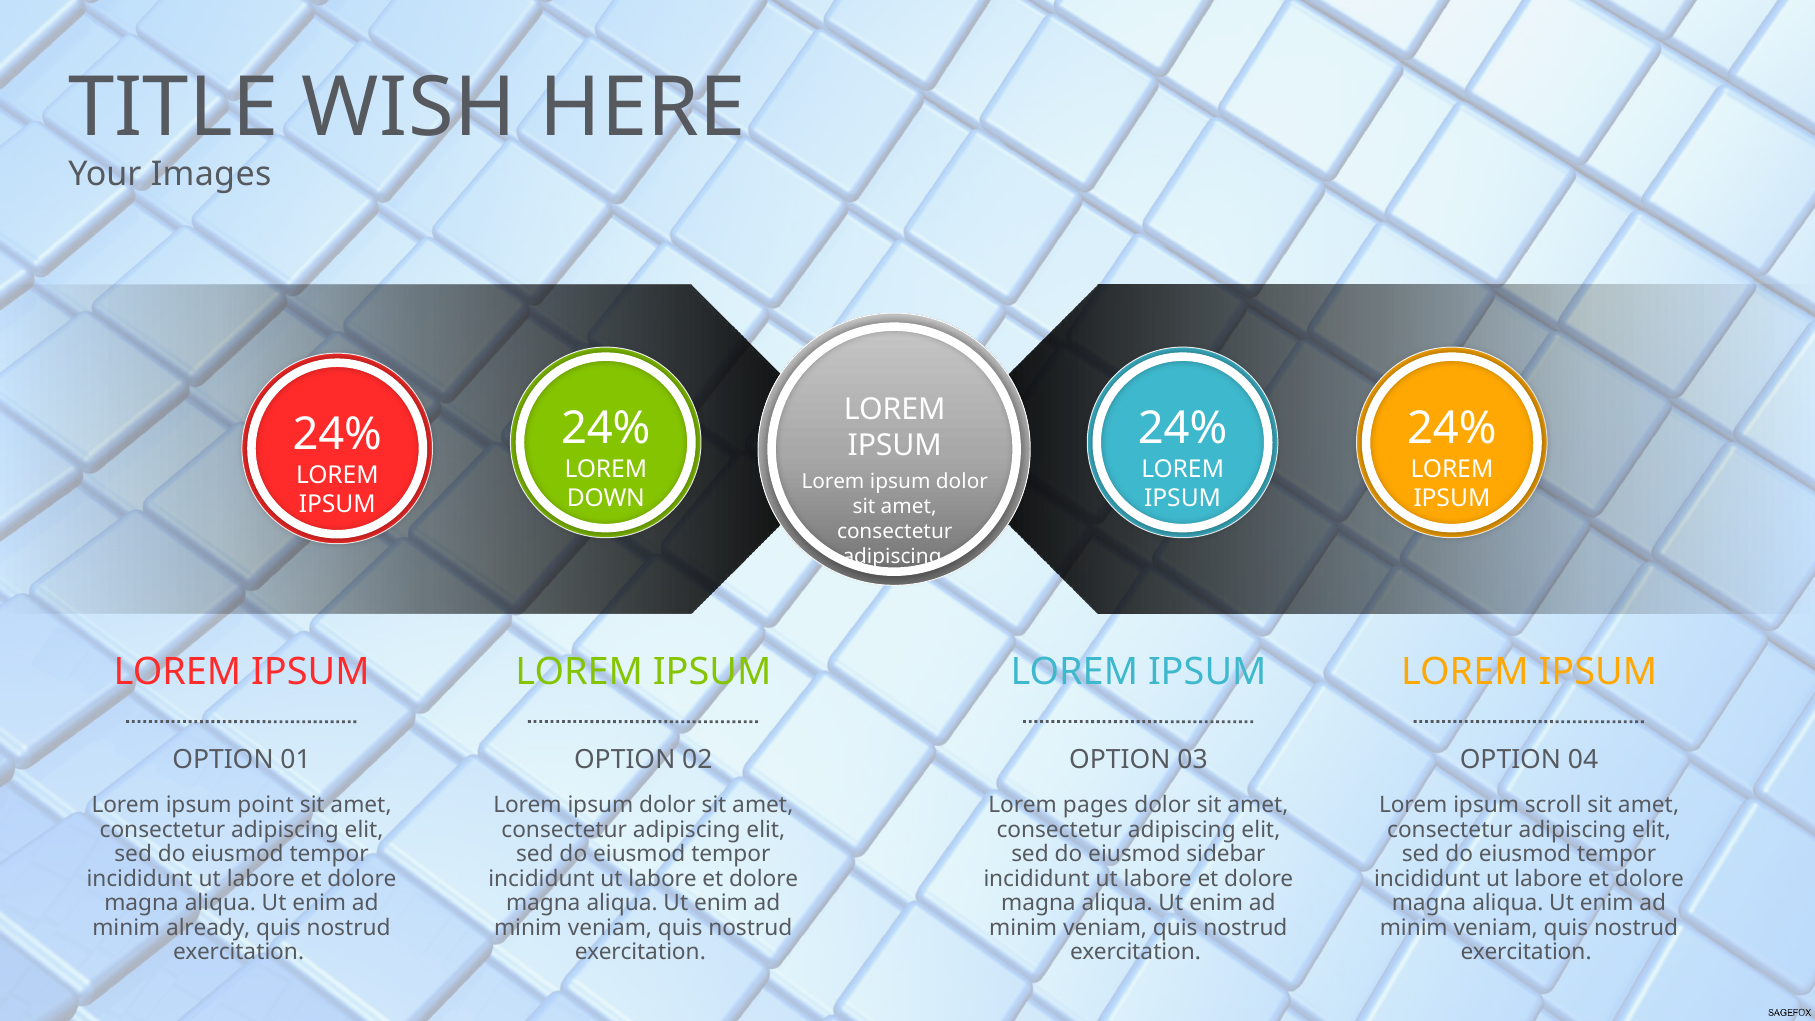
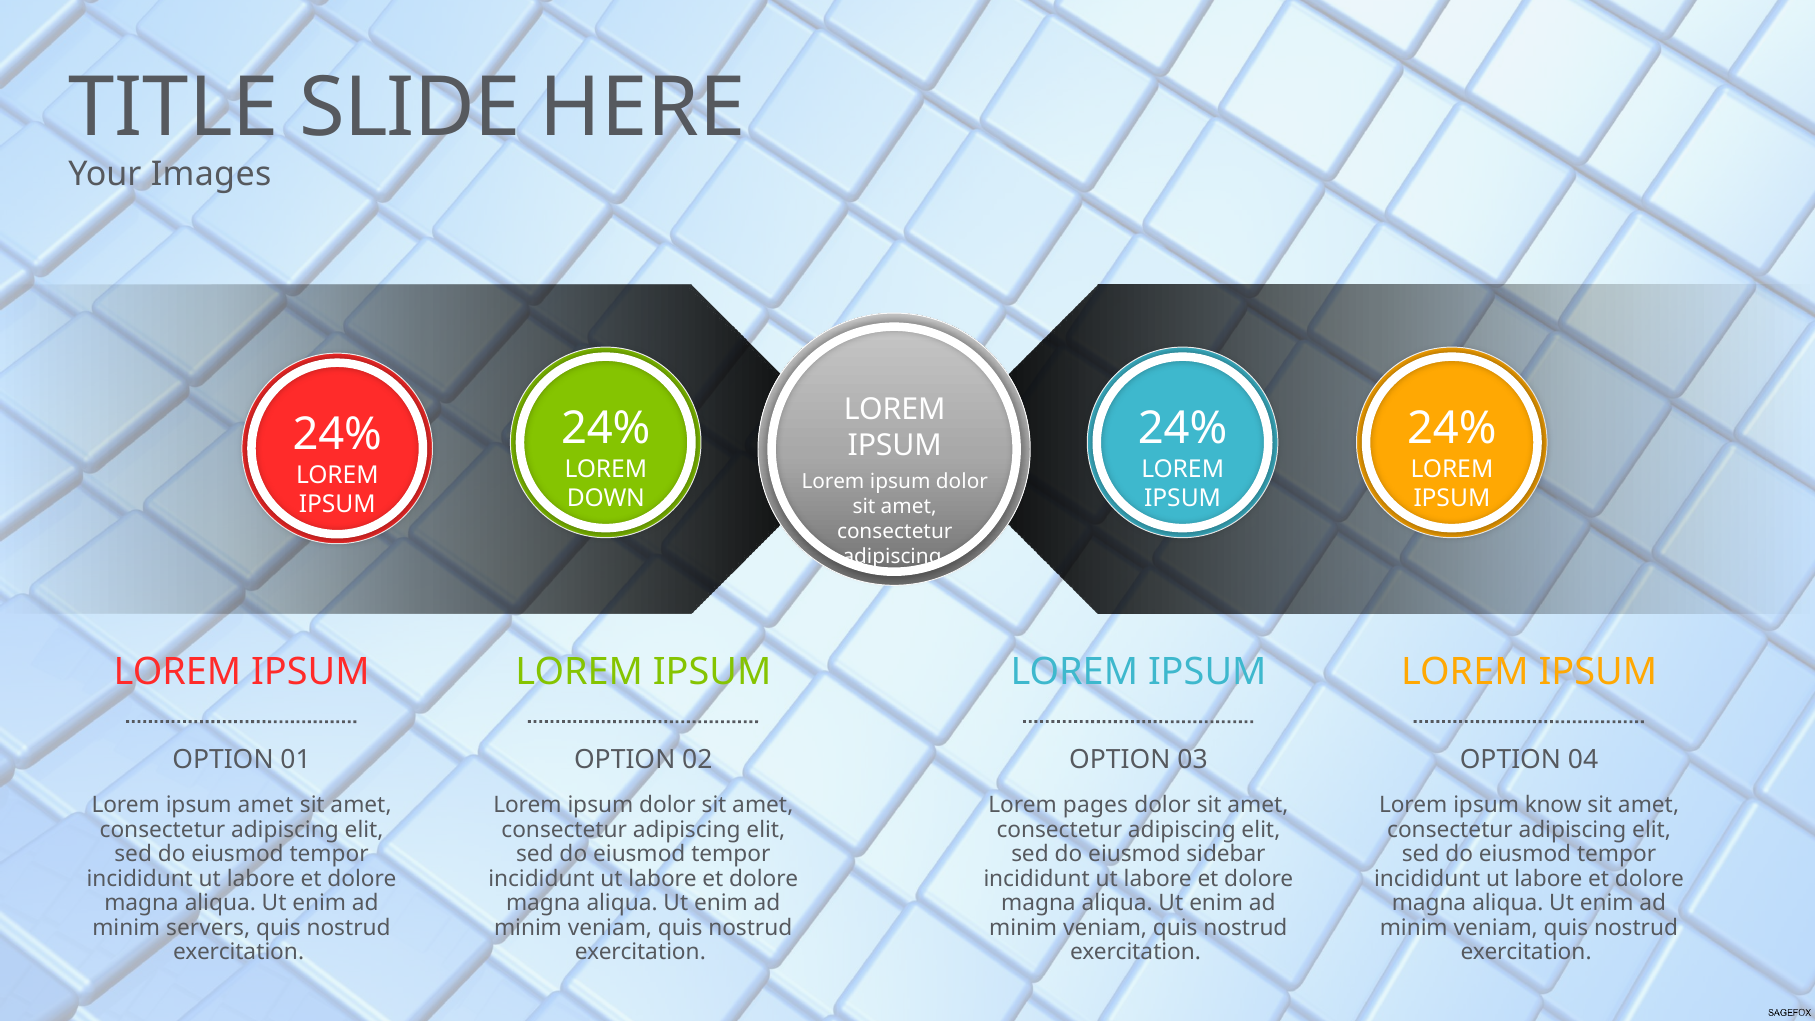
WISH: WISH -> SLIDE
ipsum point: point -> amet
scroll: scroll -> know
already: already -> servers
